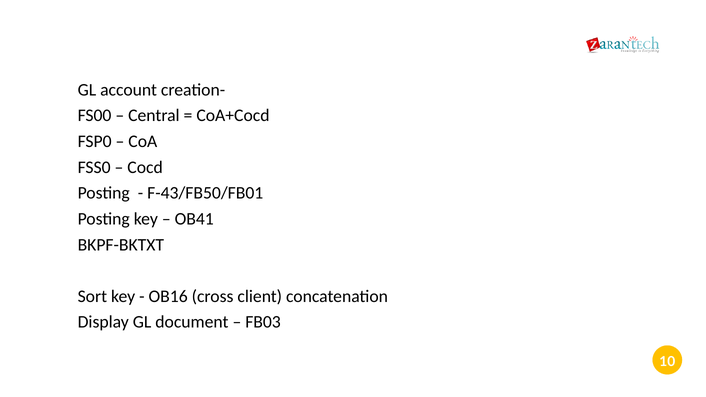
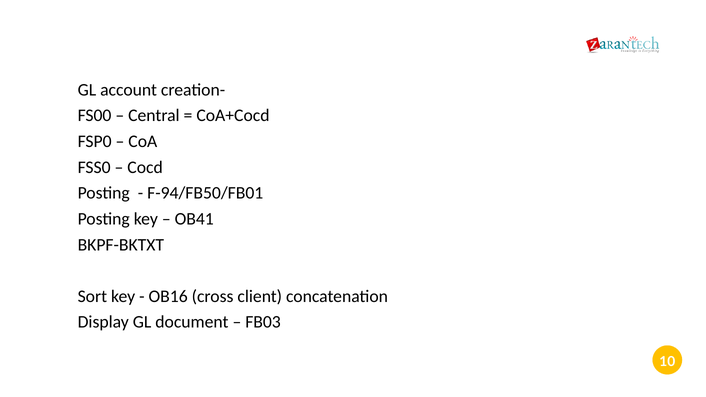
F-43/FB50/FB01: F-43/FB50/FB01 -> F-94/FB50/FB01
